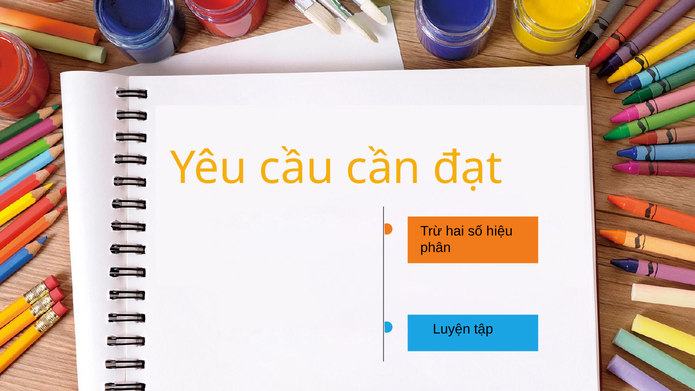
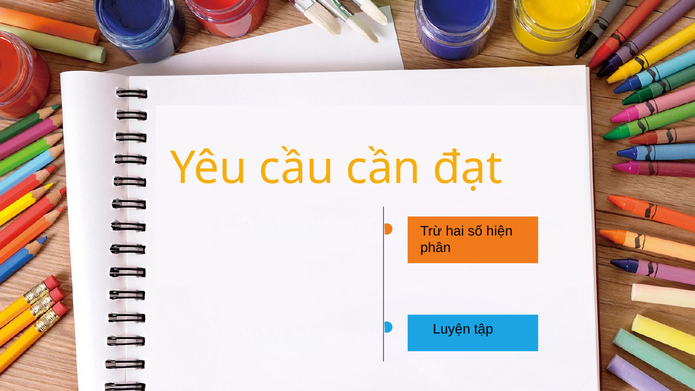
hiệu: hiệu -> hiện
